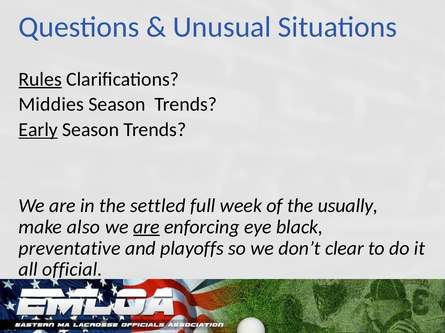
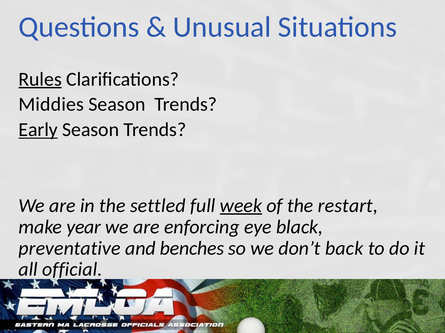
week underline: none -> present
usually: usually -> restart
also: also -> year
are at (146, 227) underline: present -> none
playoffs: playoffs -> benches
clear: clear -> back
